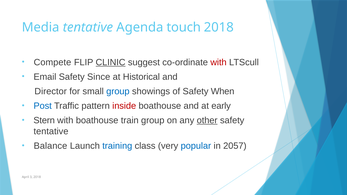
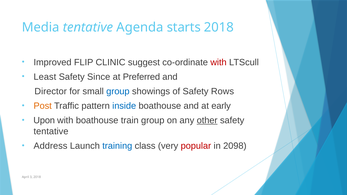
touch: touch -> starts
Compete: Compete -> Improved
CLINIC underline: present -> none
Email: Email -> Least
Historical: Historical -> Preferred
When: When -> Rows
Post colour: blue -> orange
inside colour: red -> blue
Stern: Stern -> Upon
Balance: Balance -> Address
popular colour: blue -> red
2057: 2057 -> 2098
